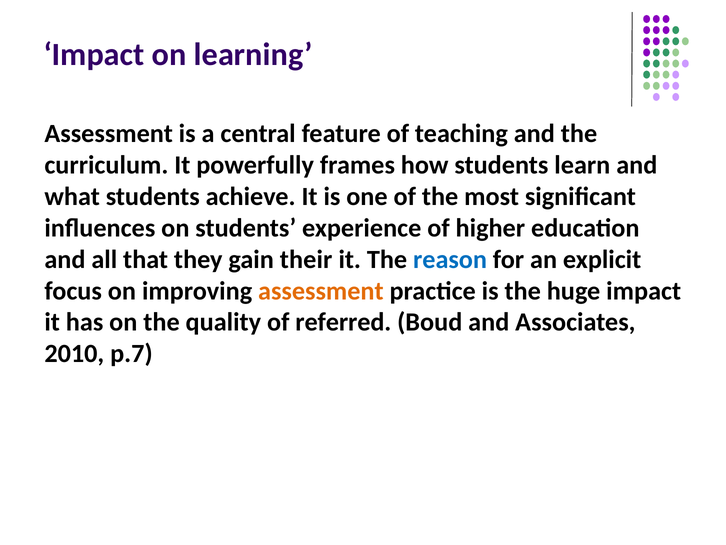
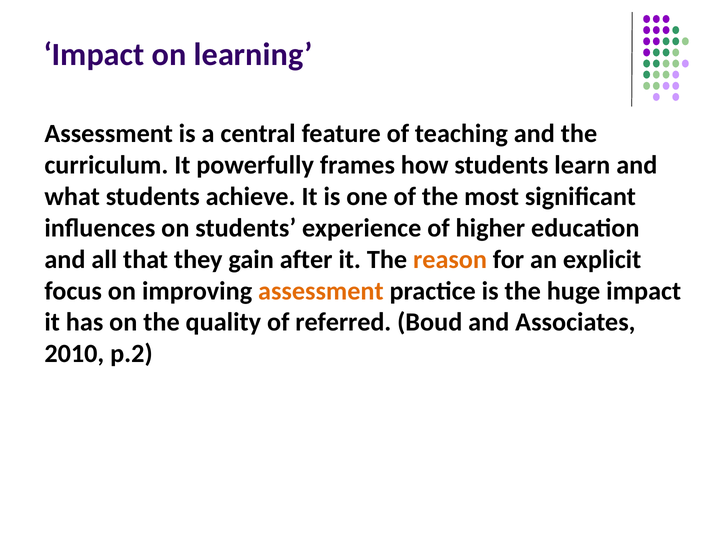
their: their -> after
reason colour: blue -> orange
p.7: p.7 -> p.2
